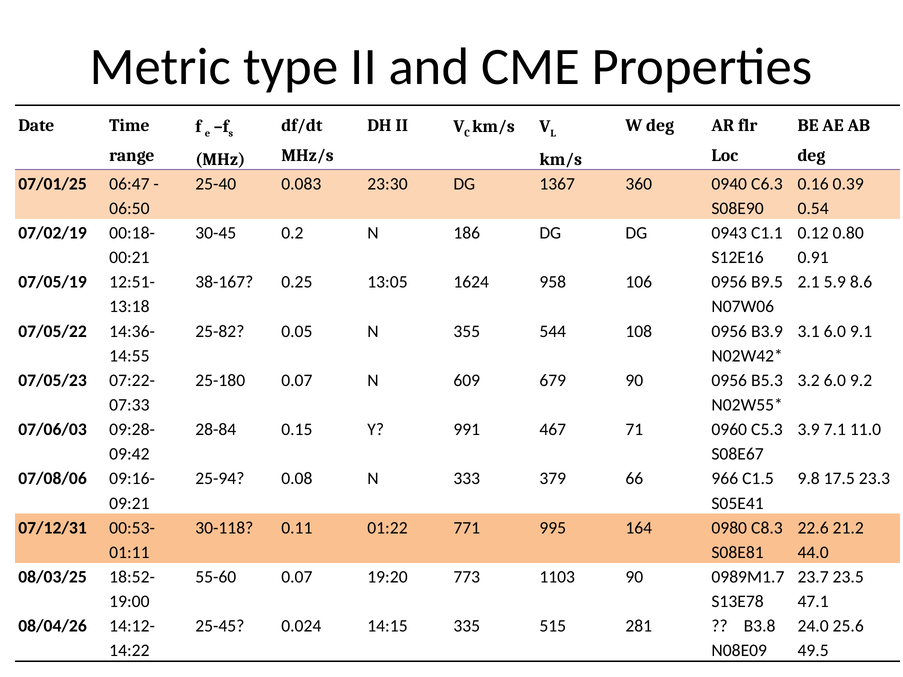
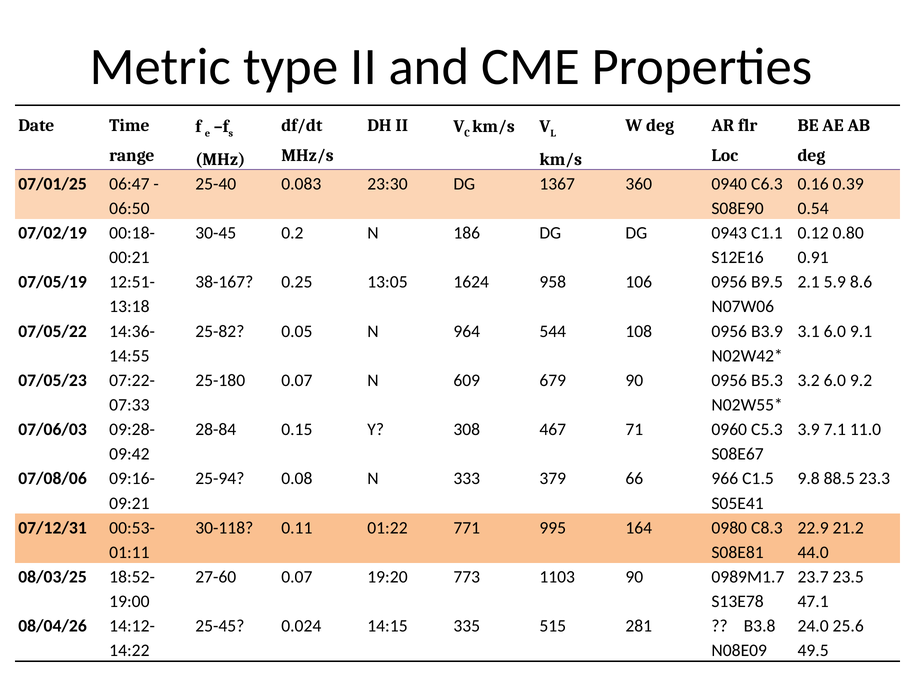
355: 355 -> 964
991: 991 -> 308
17.5: 17.5 -> 88.5
22.6: 22.6 -> 22.9
55-60: 55-60 -> 27-60
